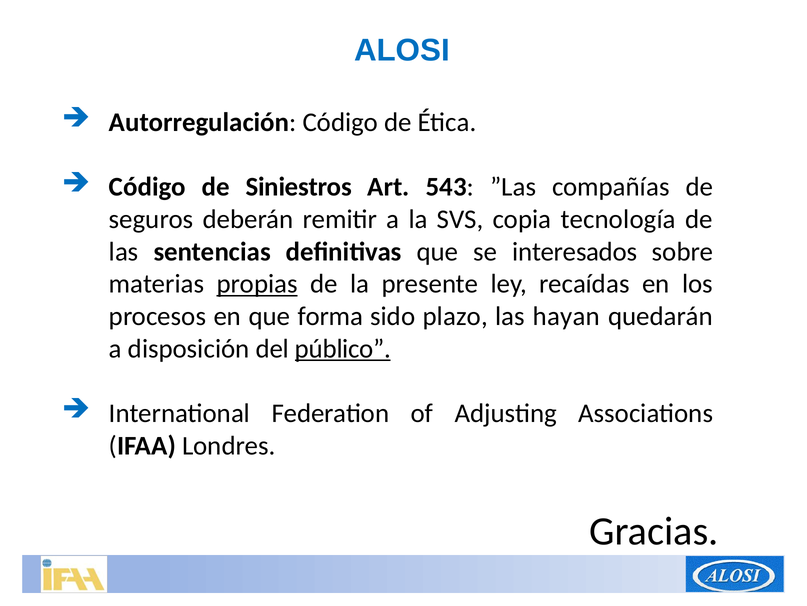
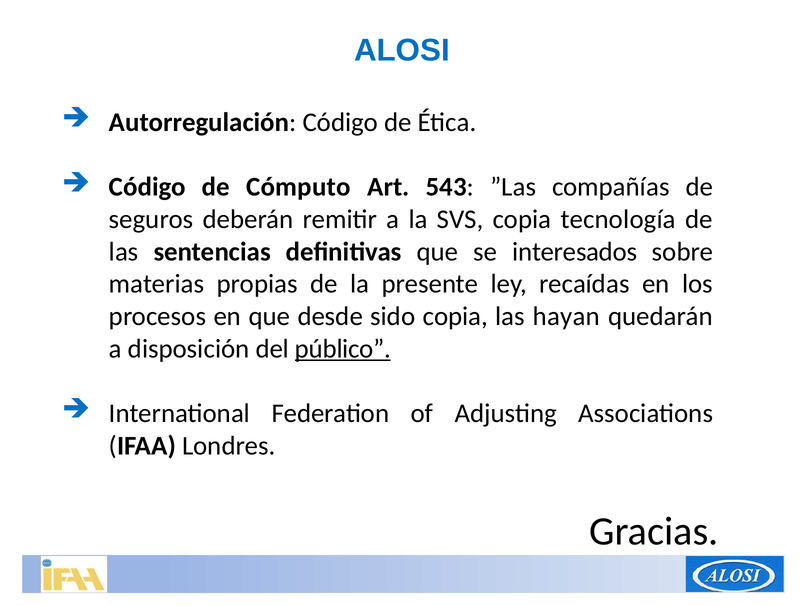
Siniestros: Siniestros -> Cómputo
propias underline: present -> none
forma: forma -> desde
sido plazo: plazo -> copia
